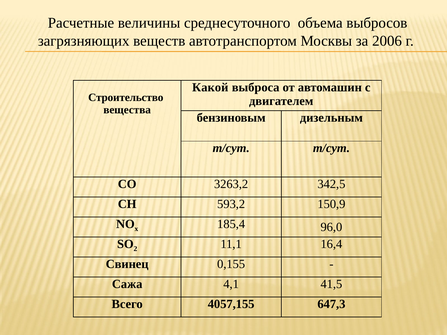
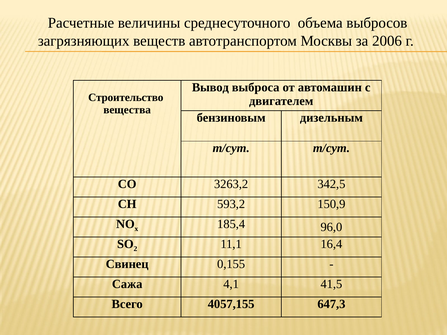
Какой: Какой -> Вывод
